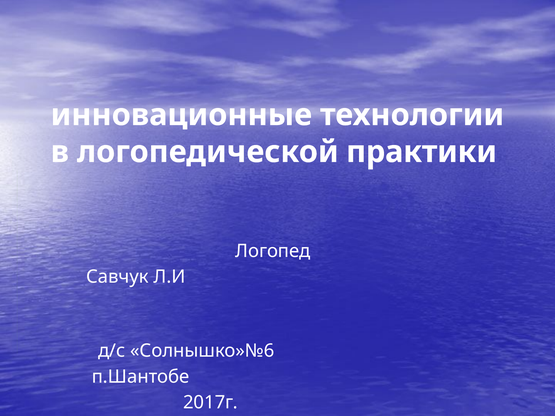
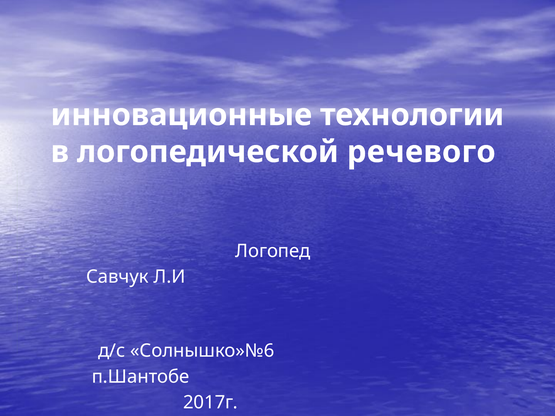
практики: практики -> речевого
